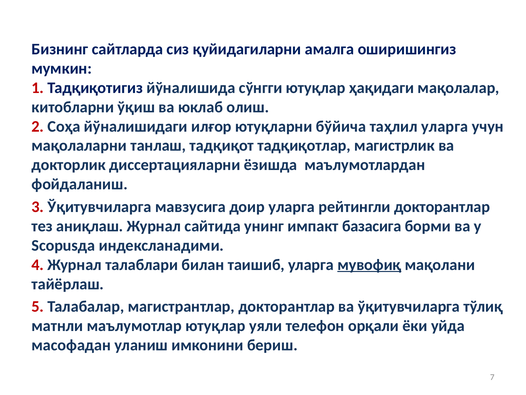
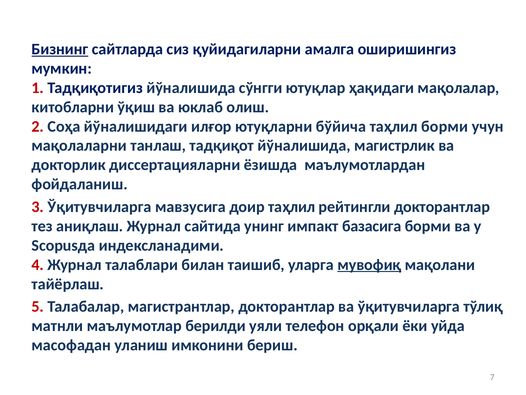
Бизнинг underline: none -> present
таҳлил уларга: уларга -> борми
тадқиқот тадқиқотлар: тадқиқотлар -> йўналишида
доир уларга: уларга -> таҳлил
маълумотлар ютуқлар: ютуқлар -> берилди
